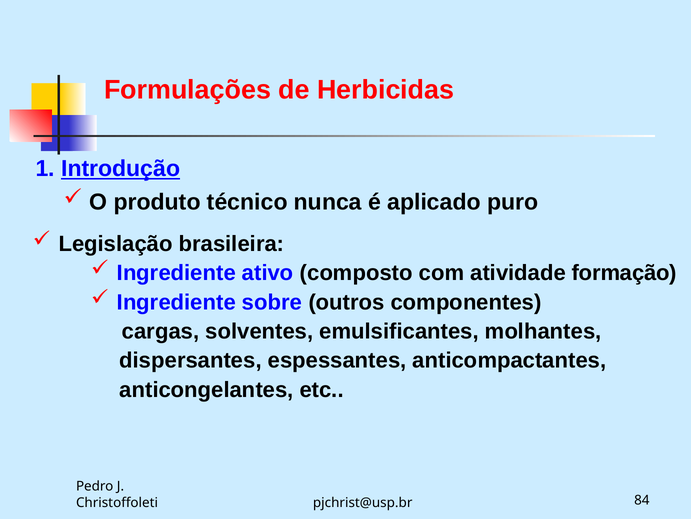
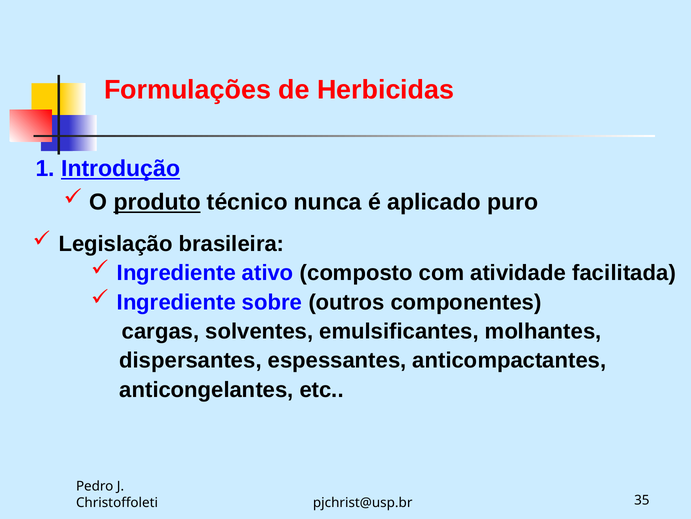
produto underline: none -> present
formação: formação -> facilitada
84: 84 -> 35
